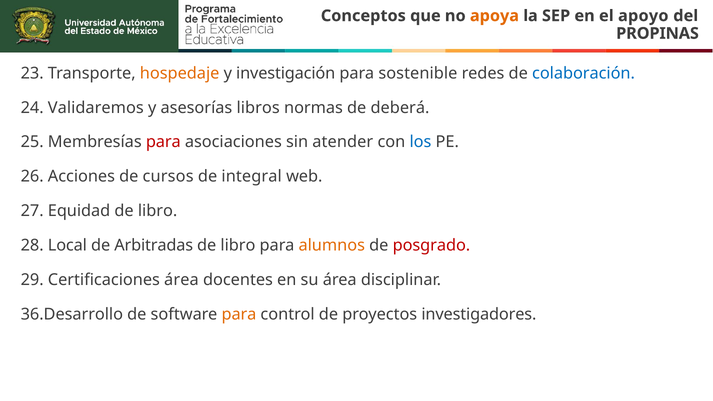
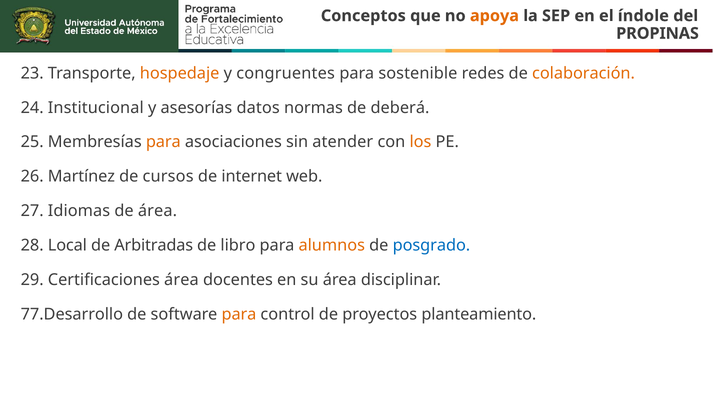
apoyo: apoyo -> índole
investigación: investigación -> congruentes
colaboración colour: blue -> orange
Validaremos: Validaremos -> Institucional
libros: libros -> datos
para at (163, 142) colour: red -> orange
los colour: blue -> orange
Acciones: Acciones -> Martínez
integral: integral -> internet
Equidad: Equidad -> Idiomas
libro at (158, 211): libro -> área
posgrado colour: red -> blue
36.Desarrollo: 36.Desarrollo -> 77.Desarrollo
investigadores: investigadores -> planteamiento
